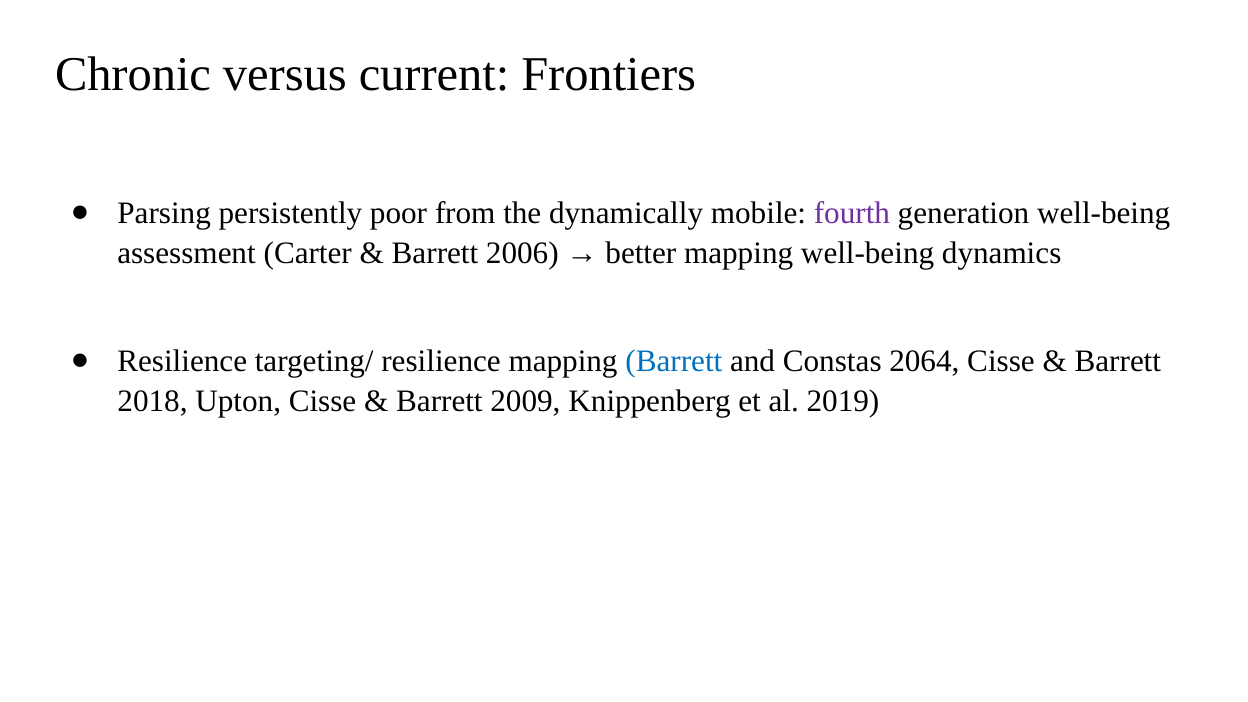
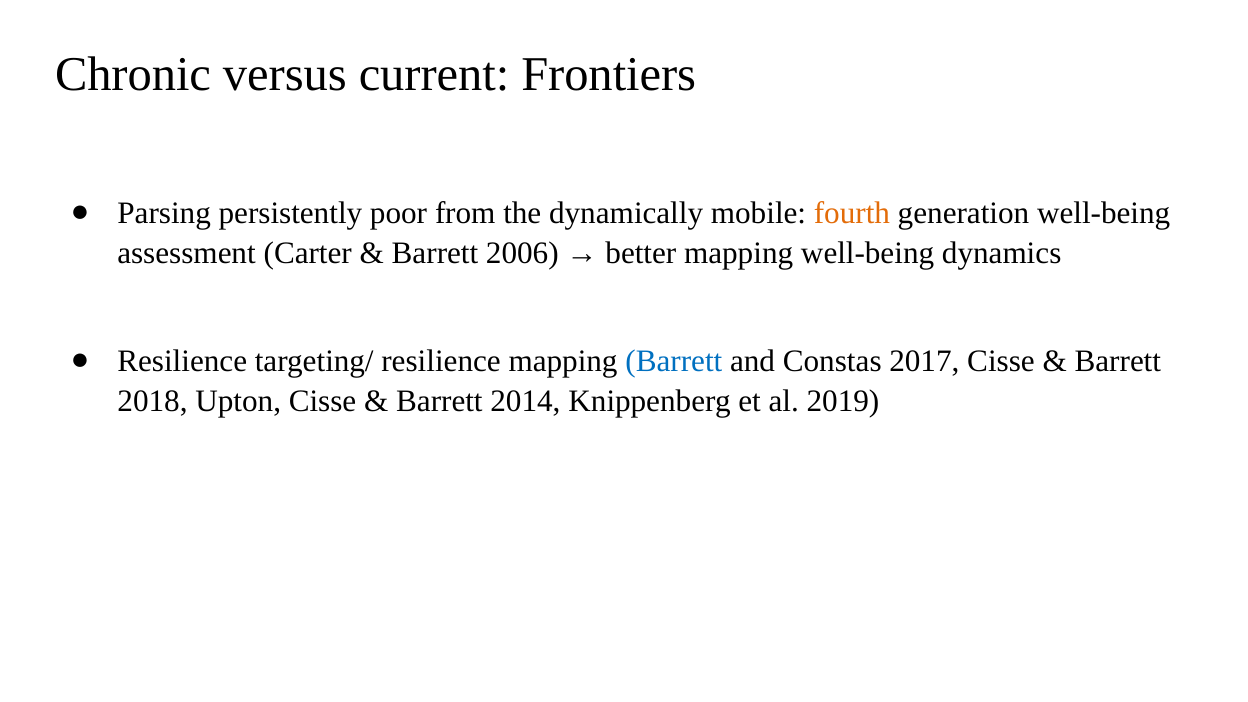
fourth colour: purple -> orange
2064: 2064 -> 2017
2009: 2009 -> 2014
